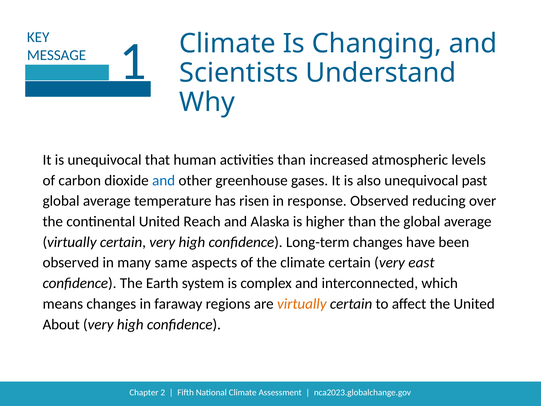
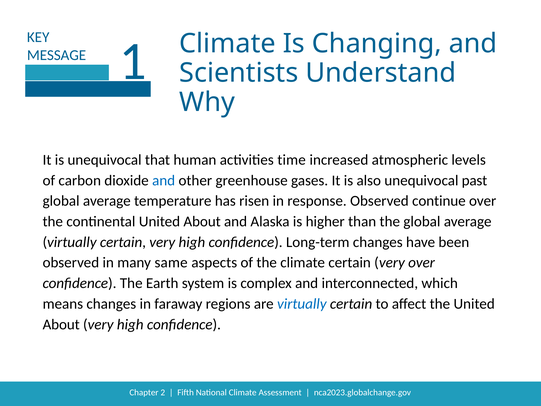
activities than: than -> time
reducing: reducing -> continue
continental United Reach: Reach -> About
very east: east -> over
virtually at (302, 304) colour: orange -> blue
